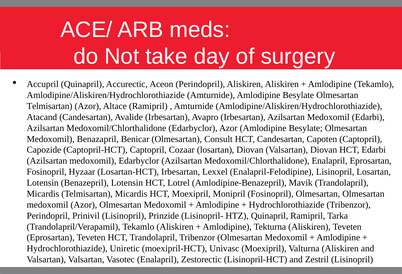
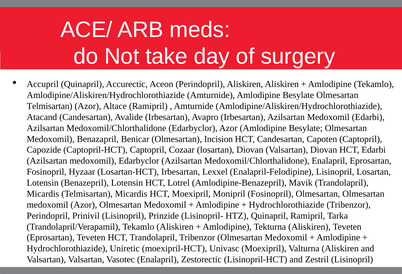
Consult: Consult -> Incision
